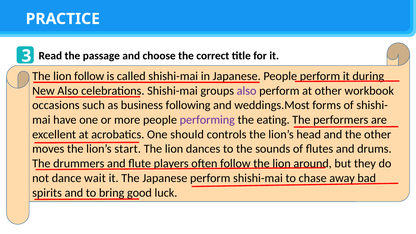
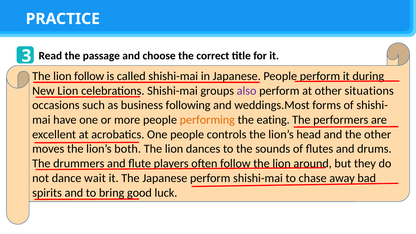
New Also: Also -> Lion
workbook: workbook -> situations
performing colour: purple -> orange
One should: should -> people
start: start -> both
